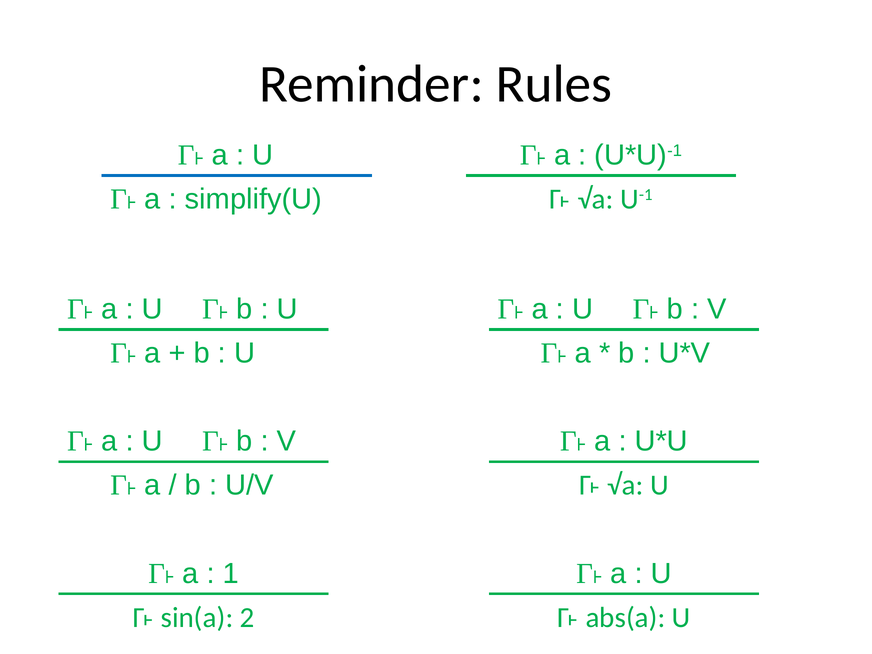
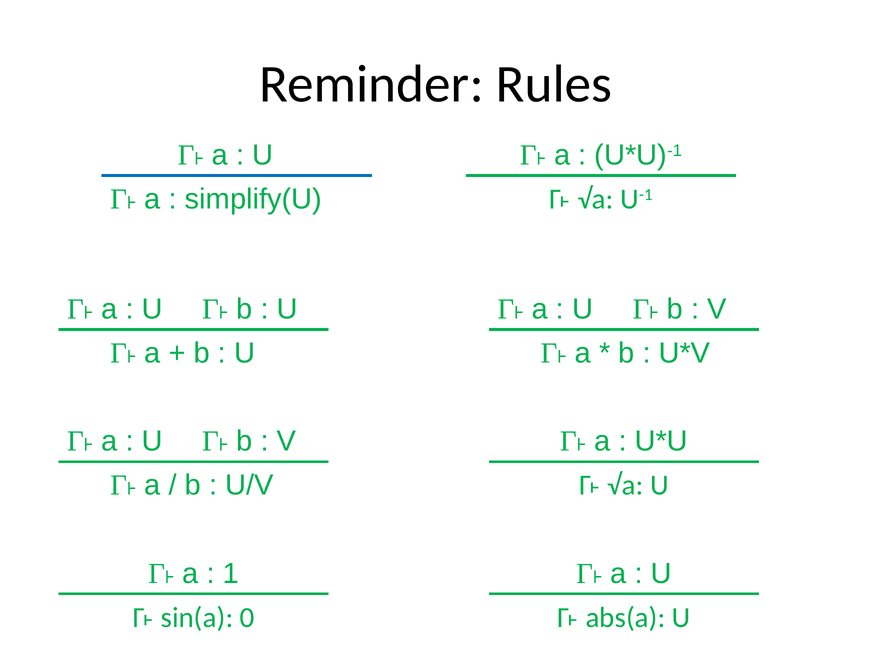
2: 2 -> 0
